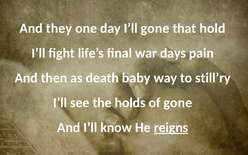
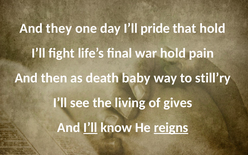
I’ll gone: gone -> pride
war days: days -> hold
holds: holds -> living
of gone: gone -> gives
I’ll at (90, 128) underline: none -> present
